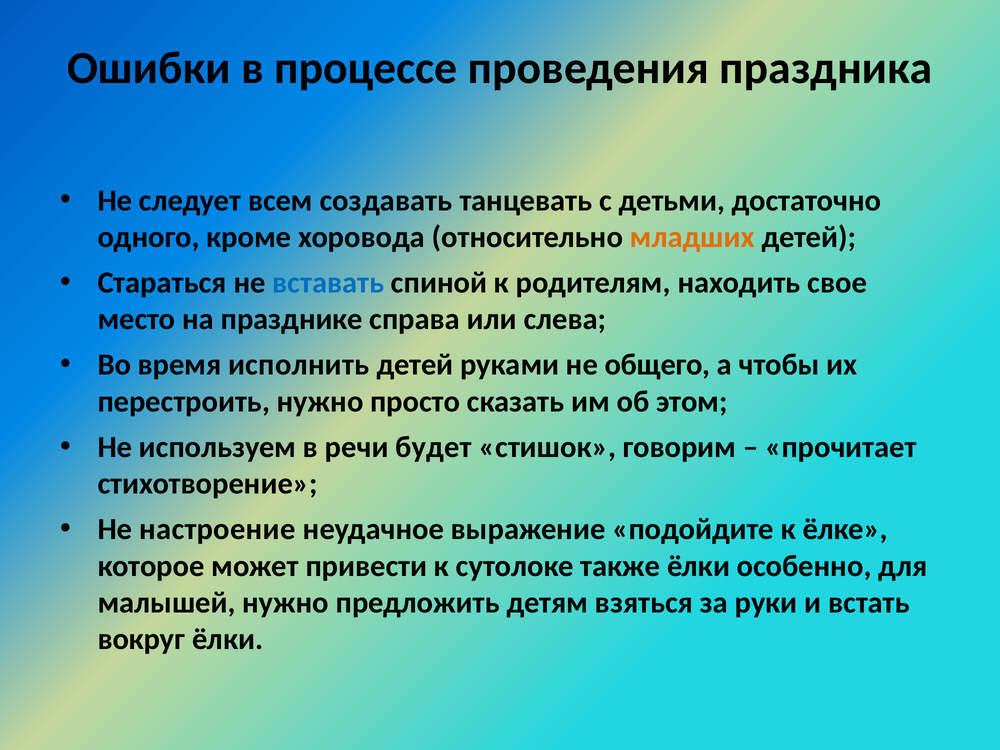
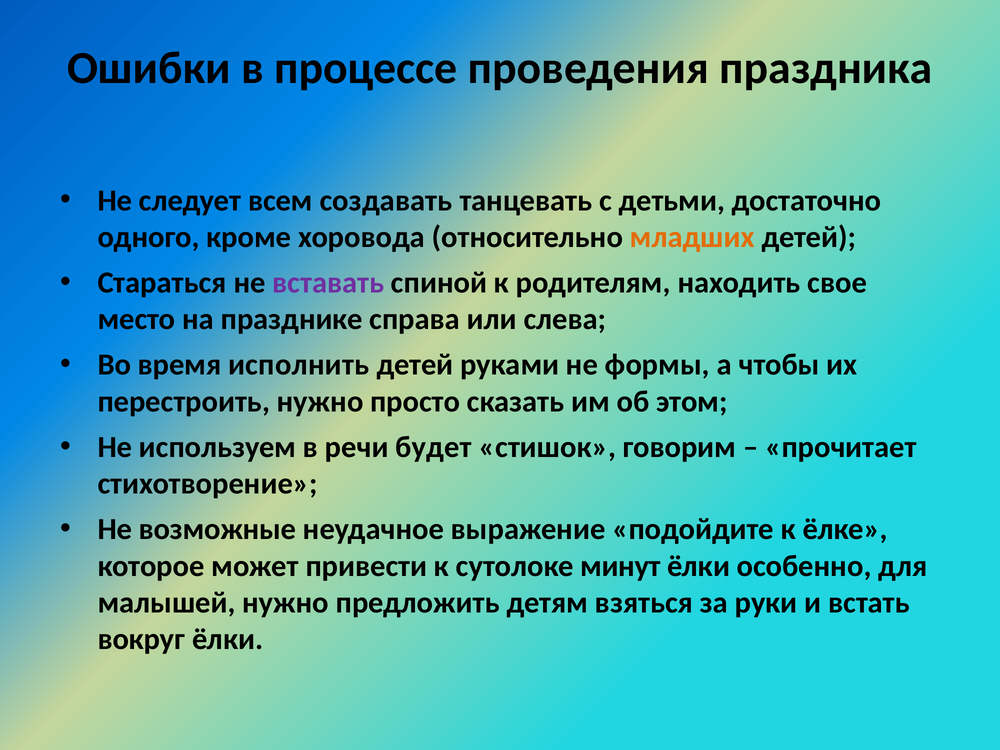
вставать colour: blue -> purple
общего: общего -> формы
настроение: настроение -> возможные
также: также -> минут
